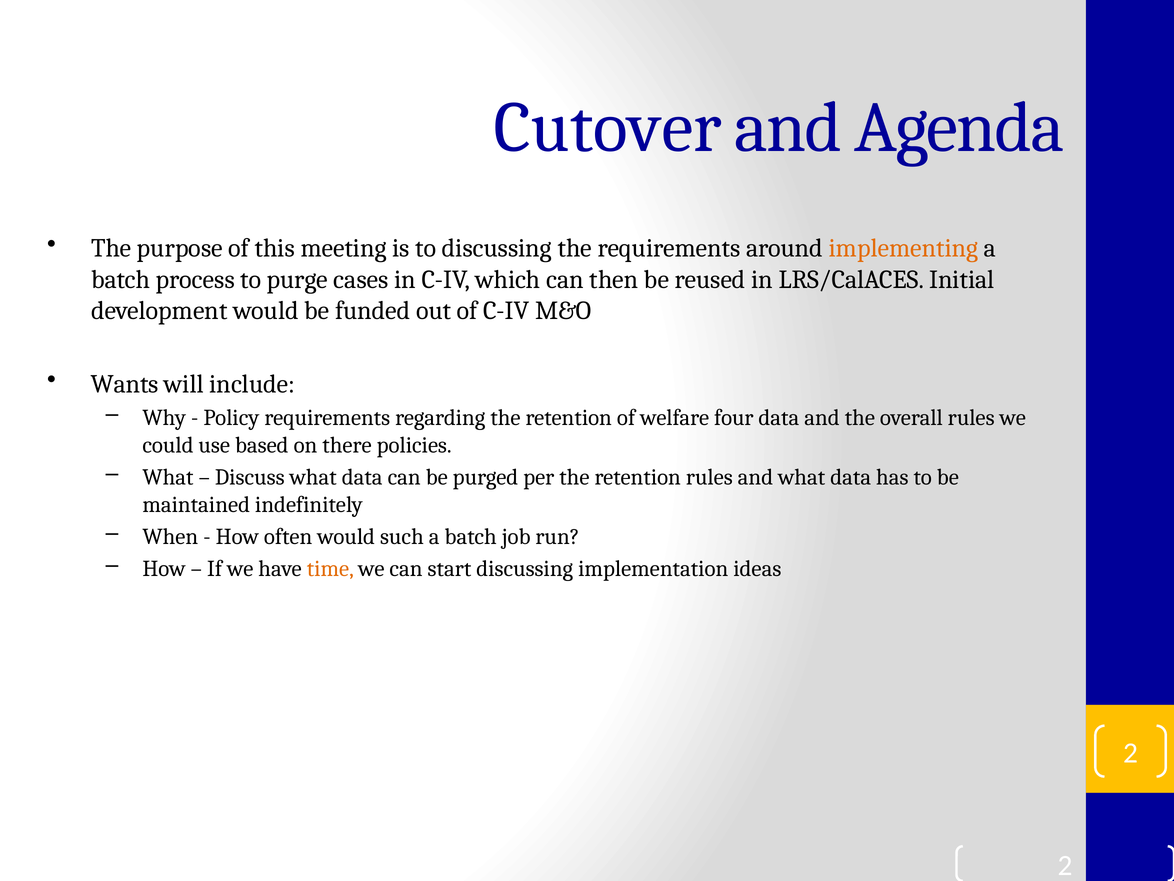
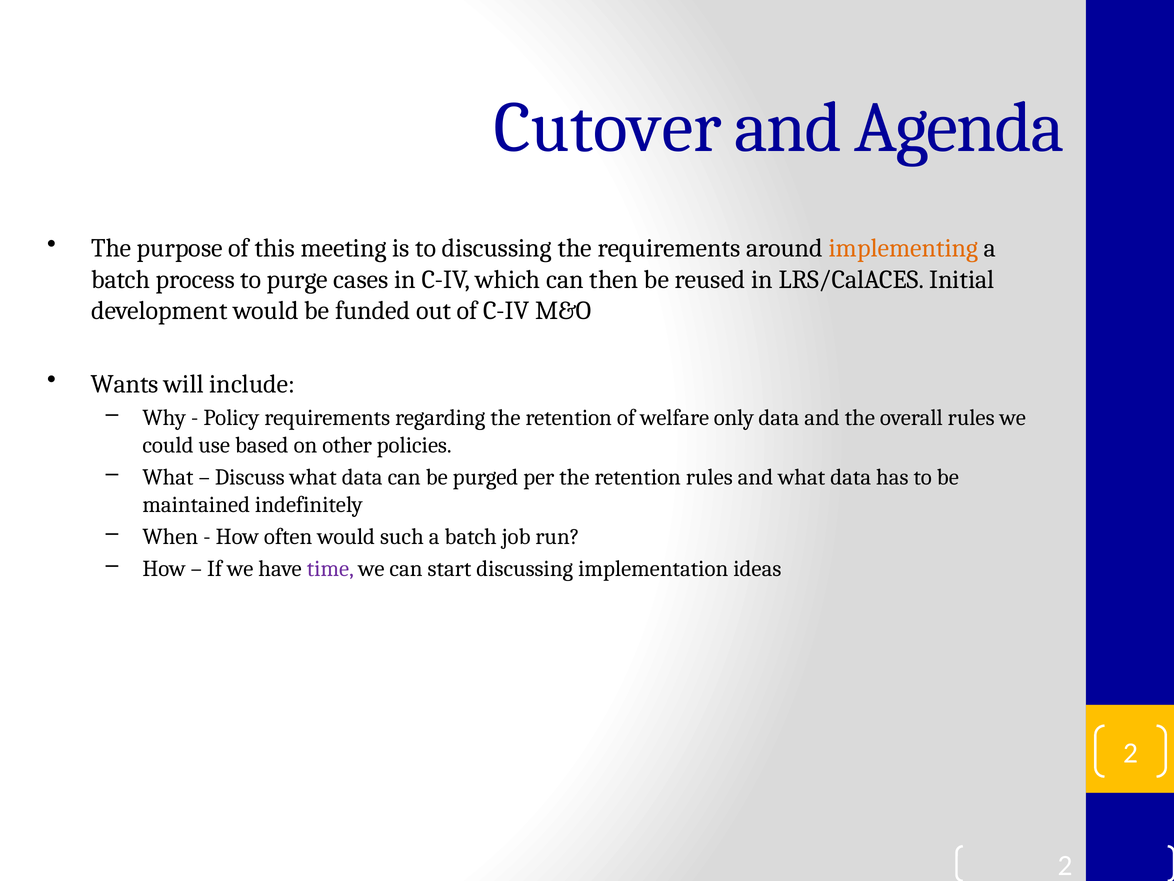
four: four -> only
there: there -> other
time colour: orange -> purple
